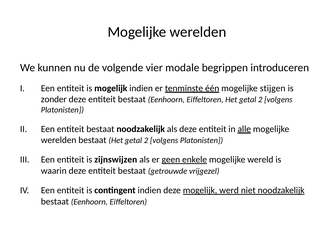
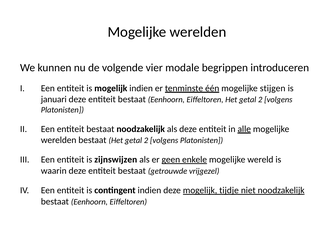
zonder: zonder -> januari
werd: werd -> tijdje
